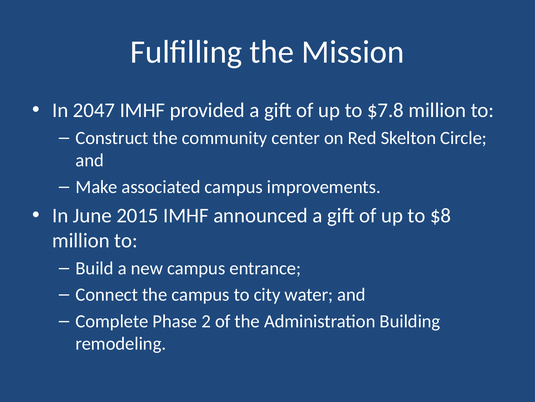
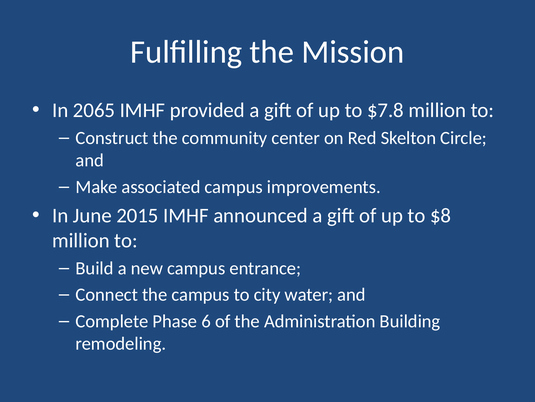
2047: 2047 -> 2065
2: 2 -> 6
